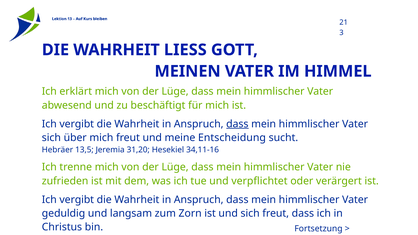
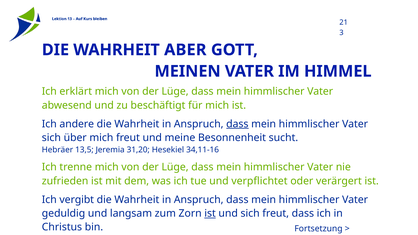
LIESS: LIESS -> ABER
vergibt at (77, 124): vergibt -> andere
Entscheidung: Entscheidung -> Besonnenheit
ist at (210, 214) underline: none -> present
